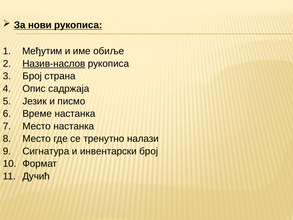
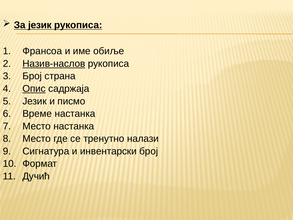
За нови: нови -> језик
Међутим: Међутим -> Франсоа
Опис underline: none -> present
